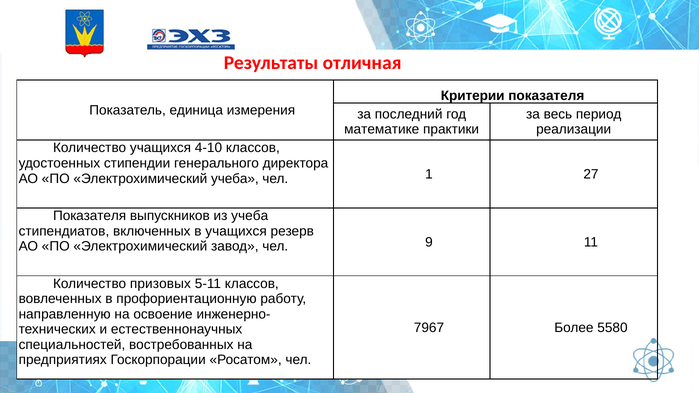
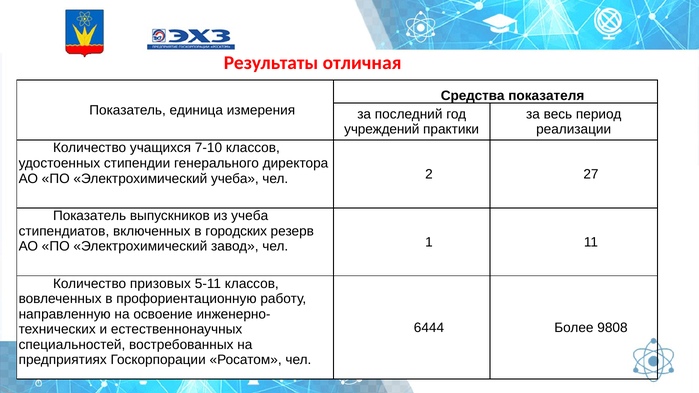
Критерии: Критерии -> Средства
математике: математике -> учреждений
4-10: 4-10 -> 7-10
1: 1 -> 2
Показателя at (90, 216): Показателя -> Показатель
в учащихся: учащихся -> городских
9: 9 -> 1
7967: 7967 -> 6444
5580: 5580 -> 9808
